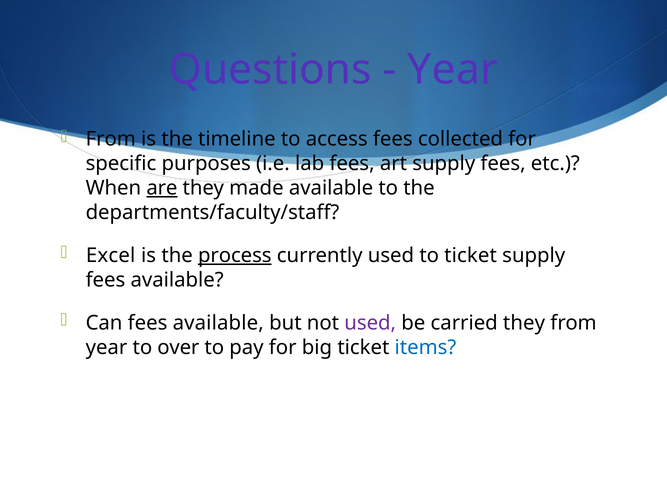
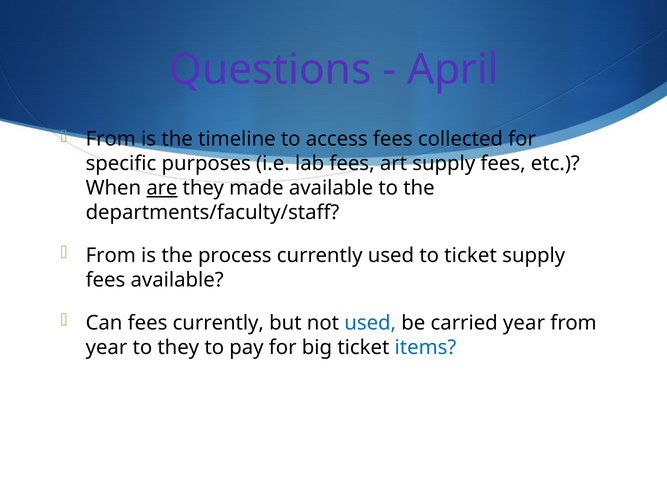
Year at (453, 70): Year -> April
Excel at (111, 256): Excel -> From
process underline: present -> none
Can fees available: available -> currently
used at (370, 323) colour: purple -> blue
carried they: they -> year
to over: over -> they
